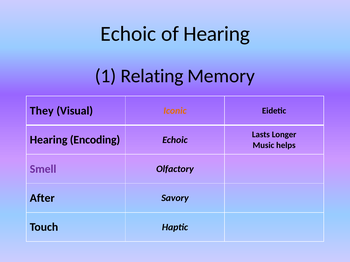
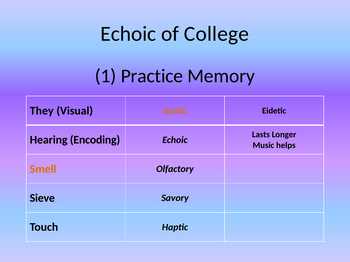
of Hearing: Hearing -> College
Relating: Relating -> Practice
Smell colour: purple -> orange
After: After -> Sieve
